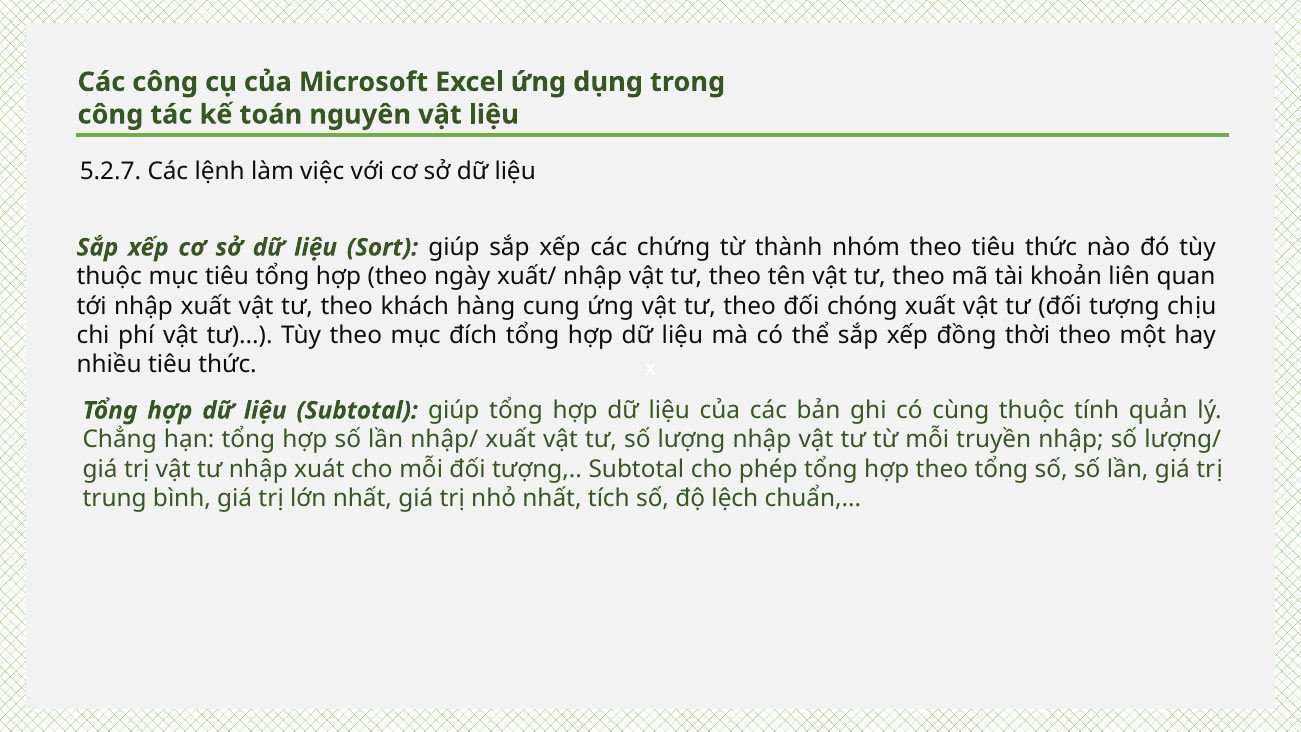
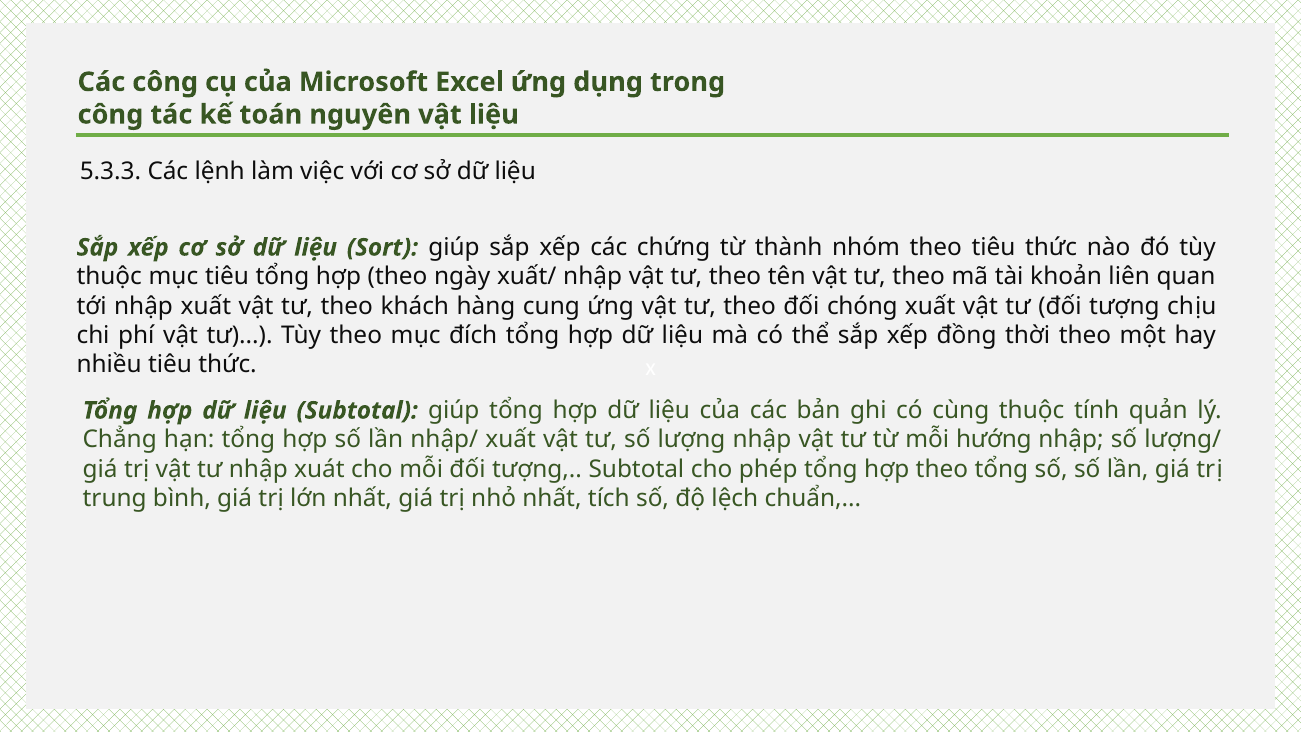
5.2.7: 5.2.7 -> 5.3.3
truyền: truyền -> hướng
